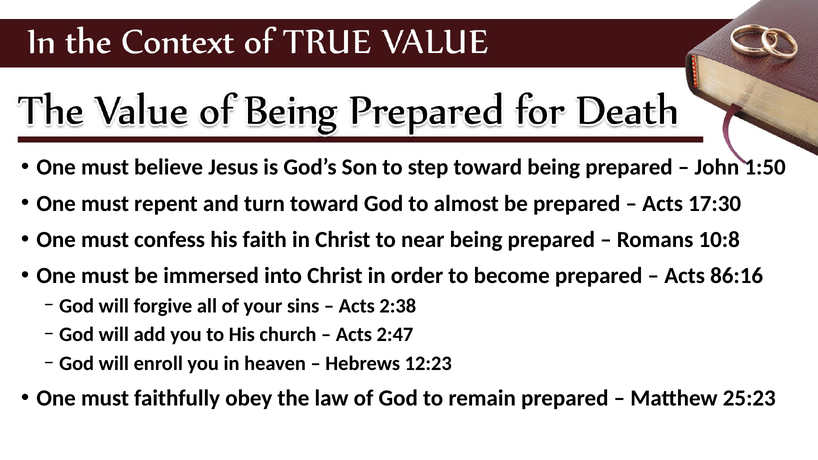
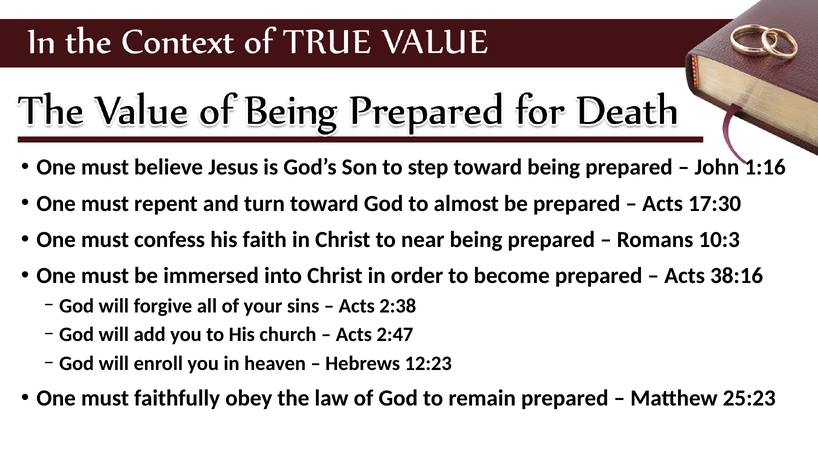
1:50: 1:50 -> 1:16
10:8: 10:8 -> 10:3
86:16: 86:16 -> 38:16
